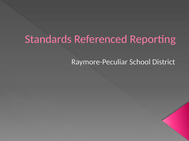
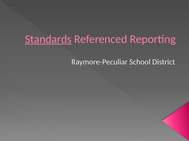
Standards underline: none -> present
